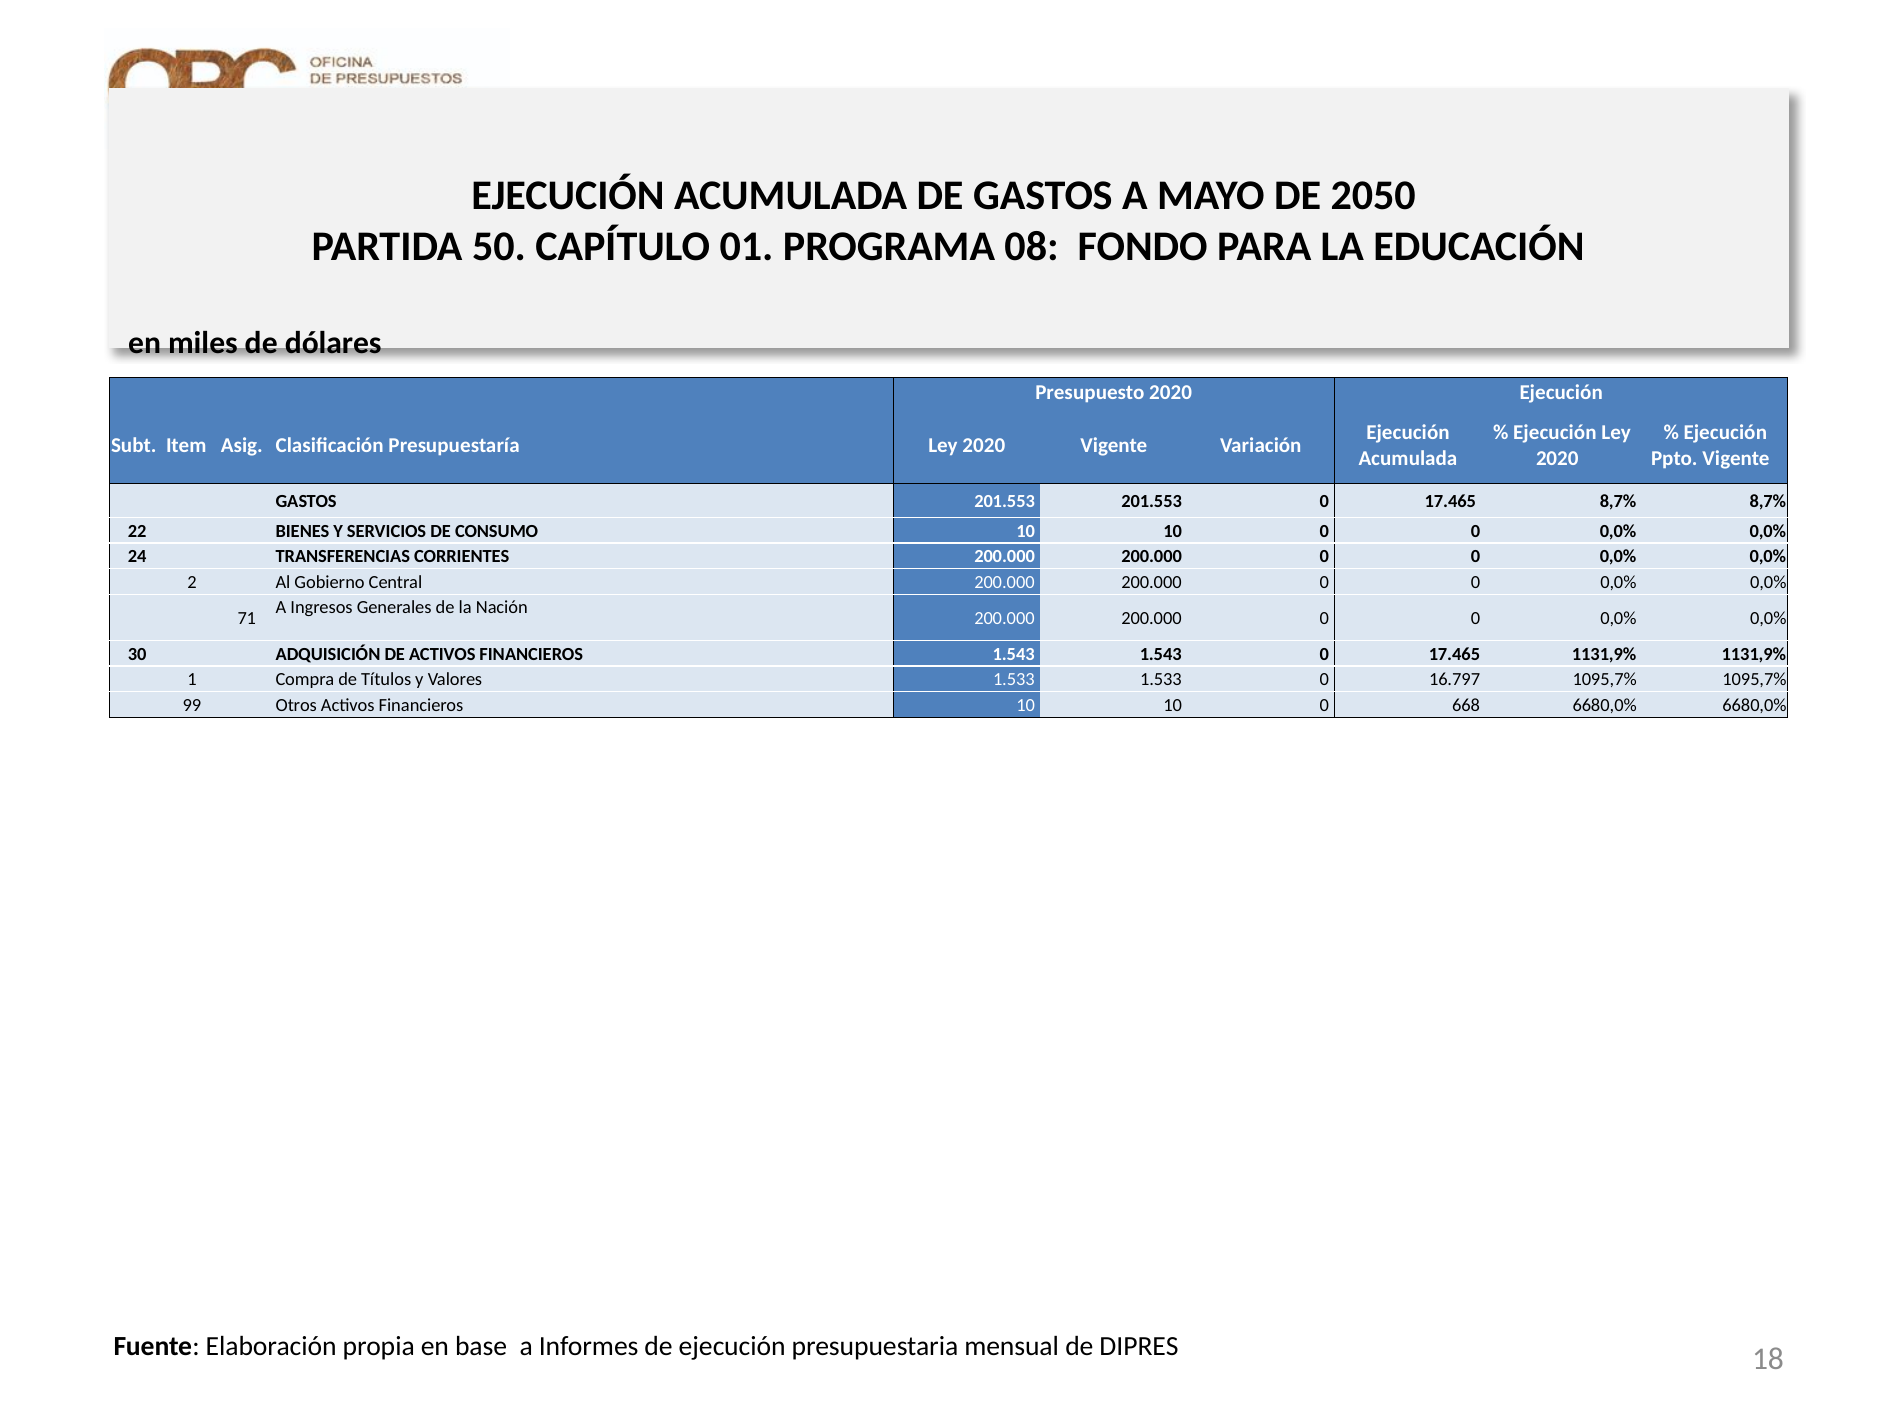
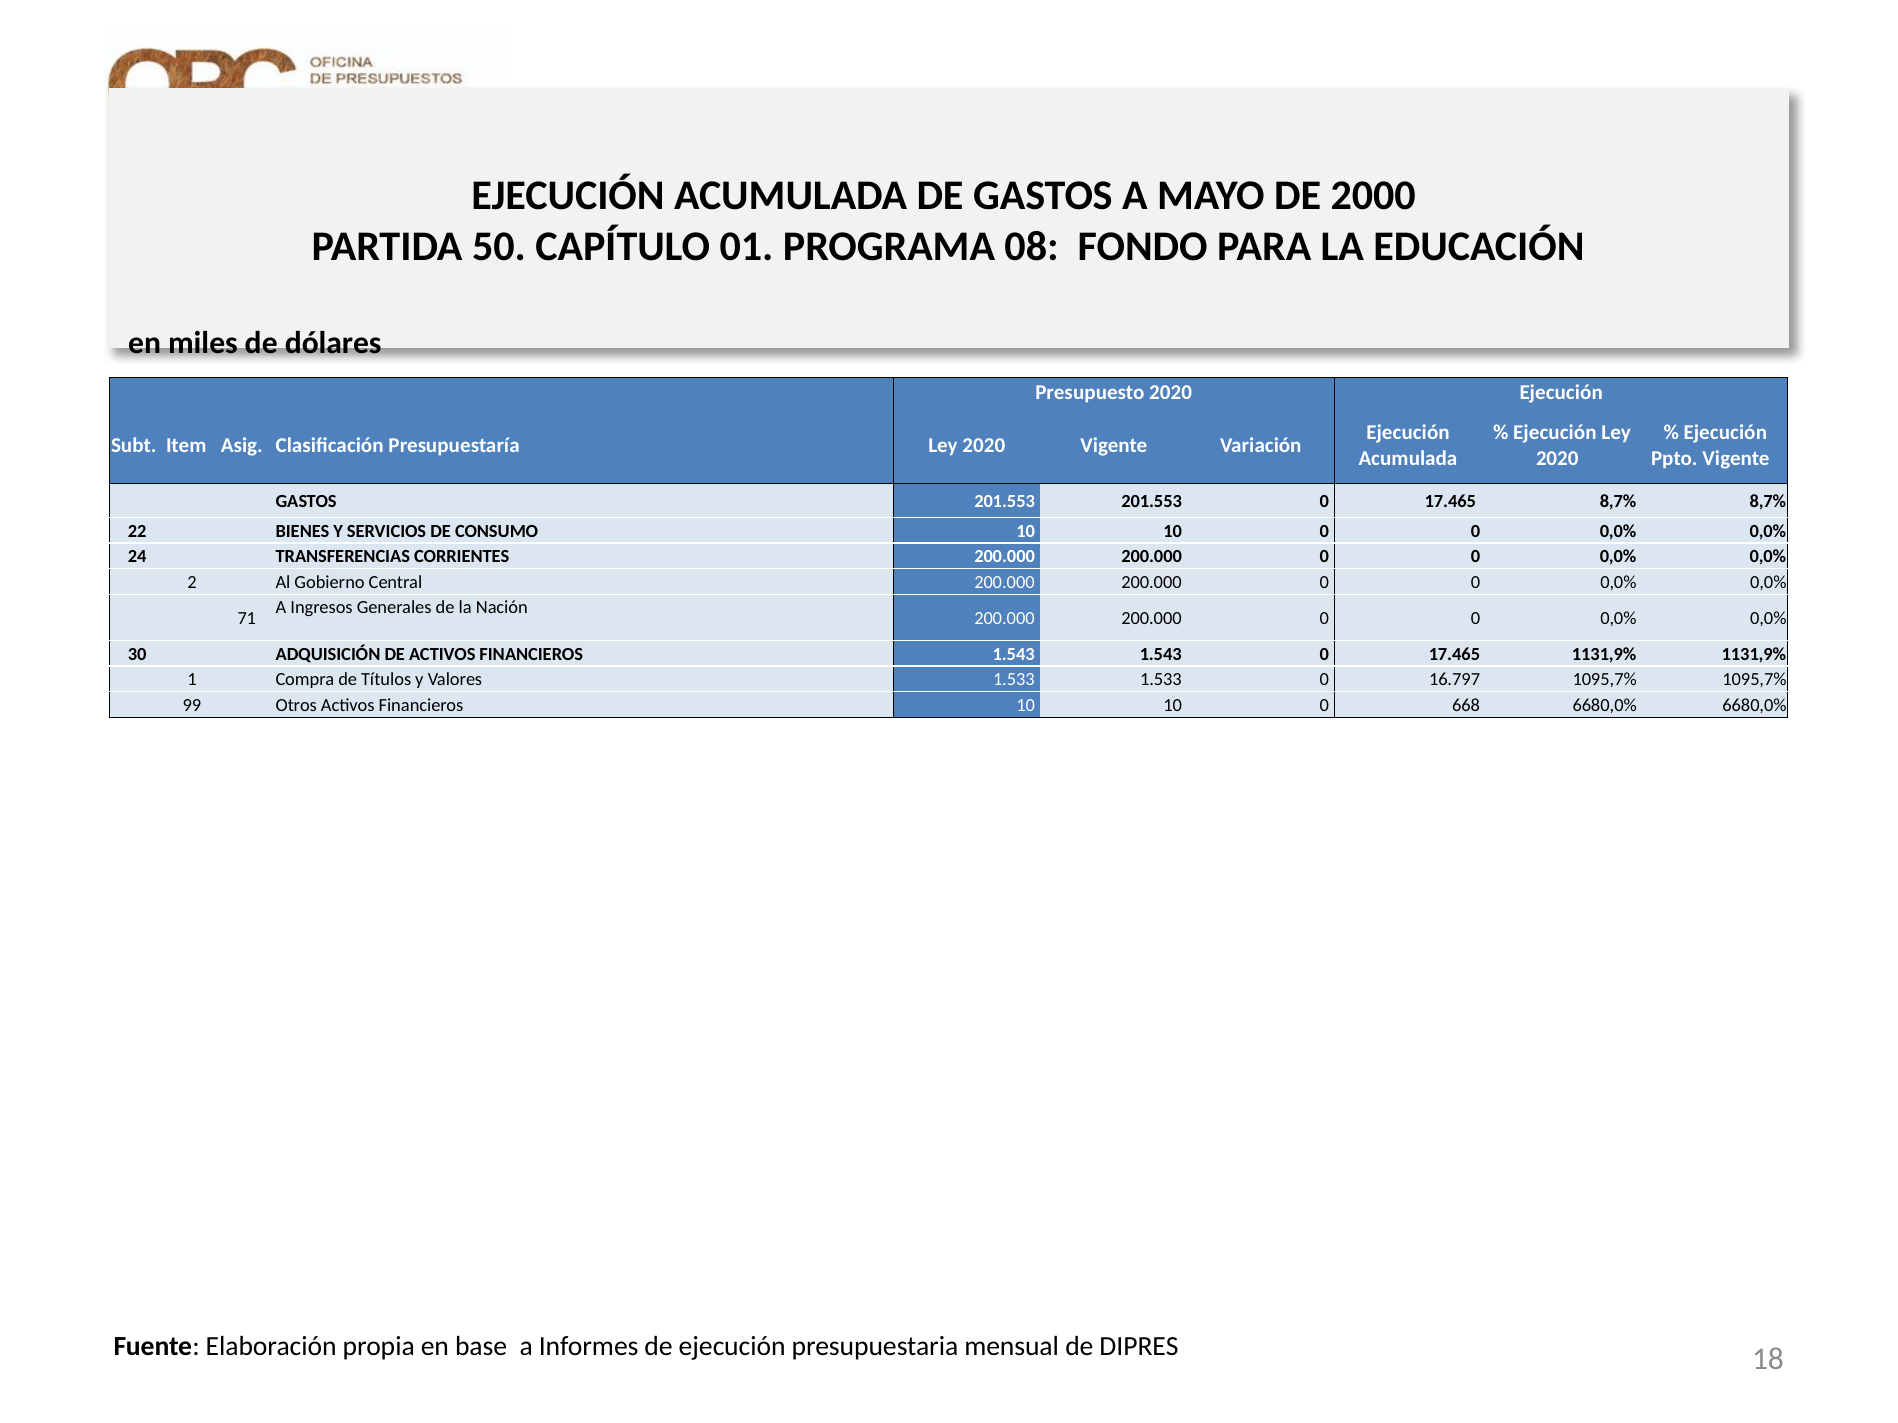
2050: 2050 -> 2000
